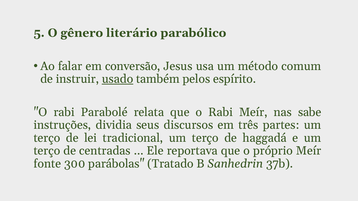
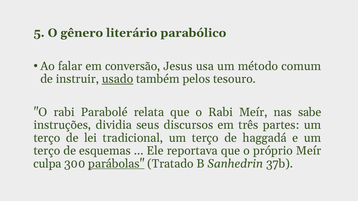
espírito: espírito -> tesouro
centradas: centradas -> esquemas
fonte: fonte -> culpa
parábolas underline: none -> present
